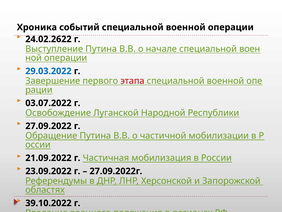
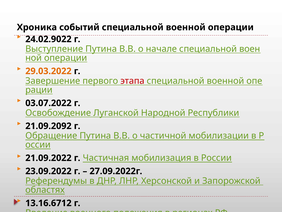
24.02.2622: 24.02.2622 -> 24.02.9022
29.03.2022 colour: blue -> orange
27.09.2022: 27.09.2022 -> 21.09.2092
39.10.2022: 39.10.2022 -> 13.16.6712
